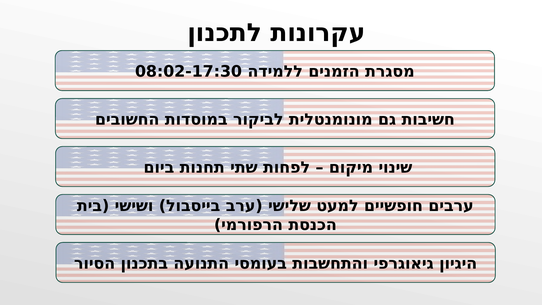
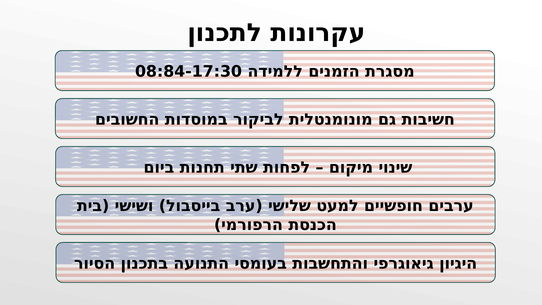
08:02-17:30: 08:02-17:30 -> 08:84-17:30
